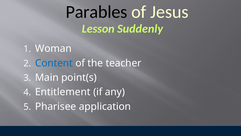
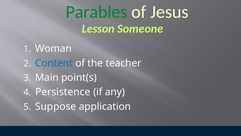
Parables colour: black -> green
Suddenly: Suddenly -> Someone
Entitlement: Entitlement -> Persistence
Pharisee: Pharisee -> Suppose
